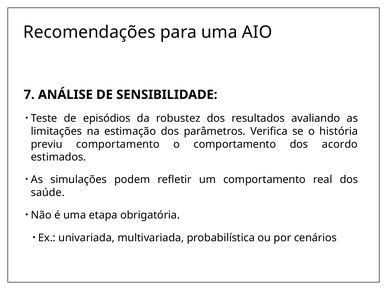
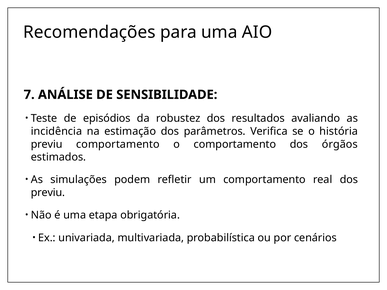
limitações: limitações -> incidência
acordo: acordo -> órgãos
saúde at (48, 193): saúde -> previu
